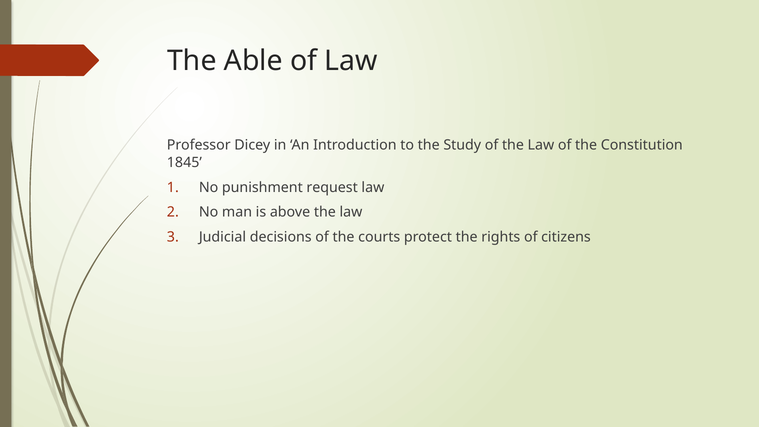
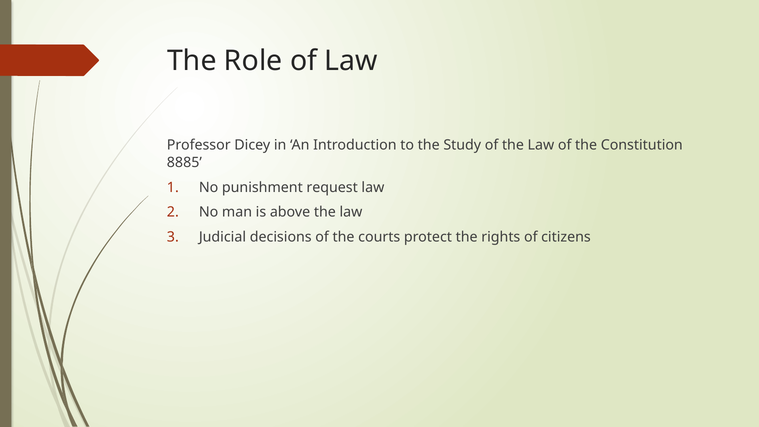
Able: Able -> Role
1845: 1845 -> 8885
